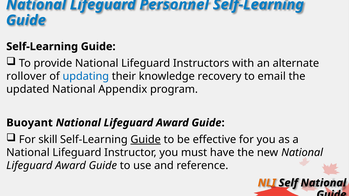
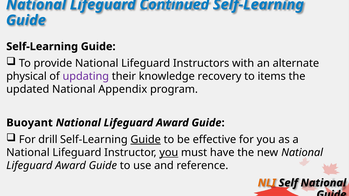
Personnel: Personnel -> Continued
rollover: rollover -> physical
updating colour: blue -> purple
email: email -> items
skill: skill -> drill
you at (169, 153) underline: none -> present
